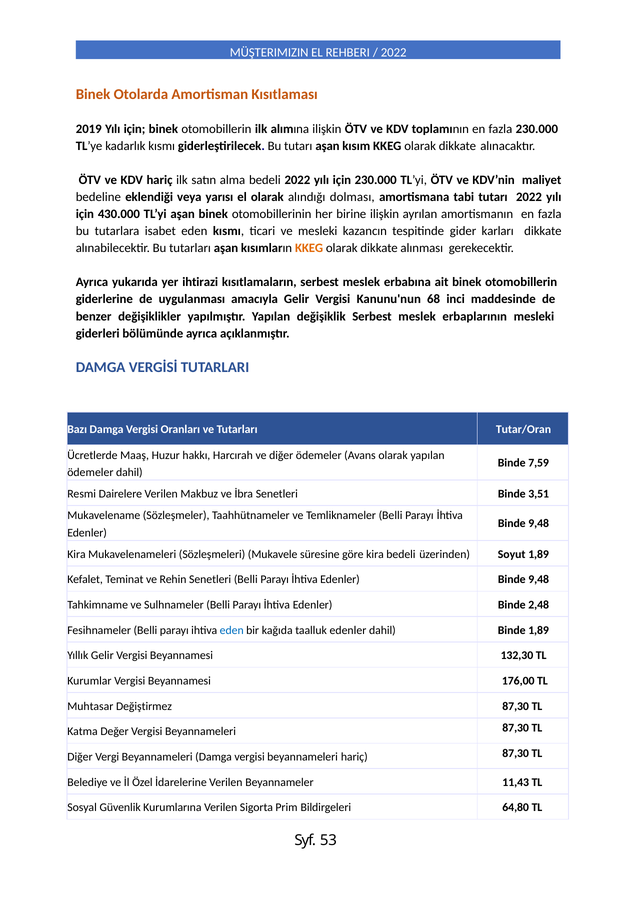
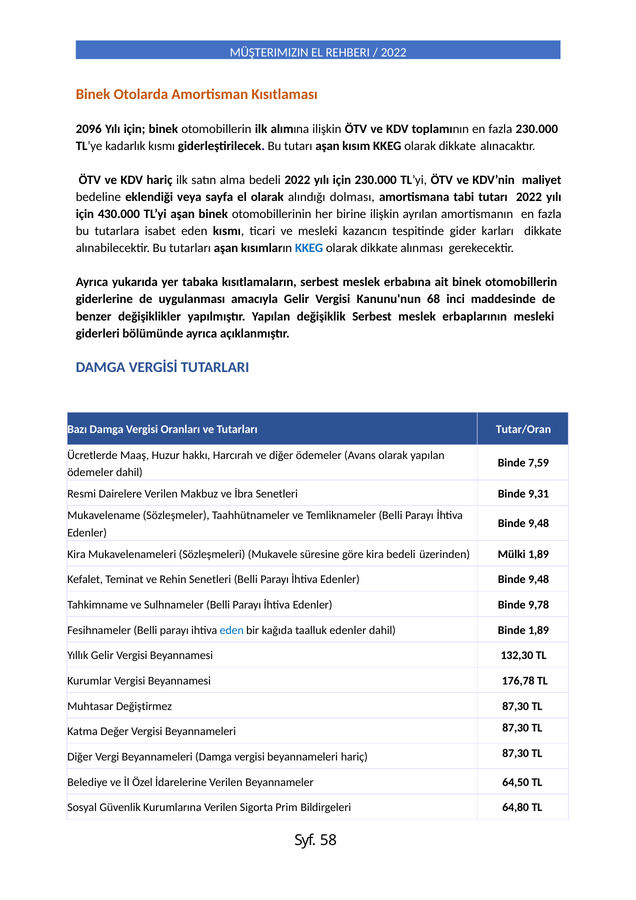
2019: 2019 -> 2096
yarısı: yarısı -> sayfa
KKEG at (309, 248) colour: orange -> blue
ihtirazi: ihtirazi -> tabaka
3,51: 3,51 -> 9,31
Soyut: Soyut -> Mülki
2,48: 2,48 -> 9,78
176,00: 176,00 -> 176,78
11,43: 11,43 -> 64,50
53: 53 -> 58
